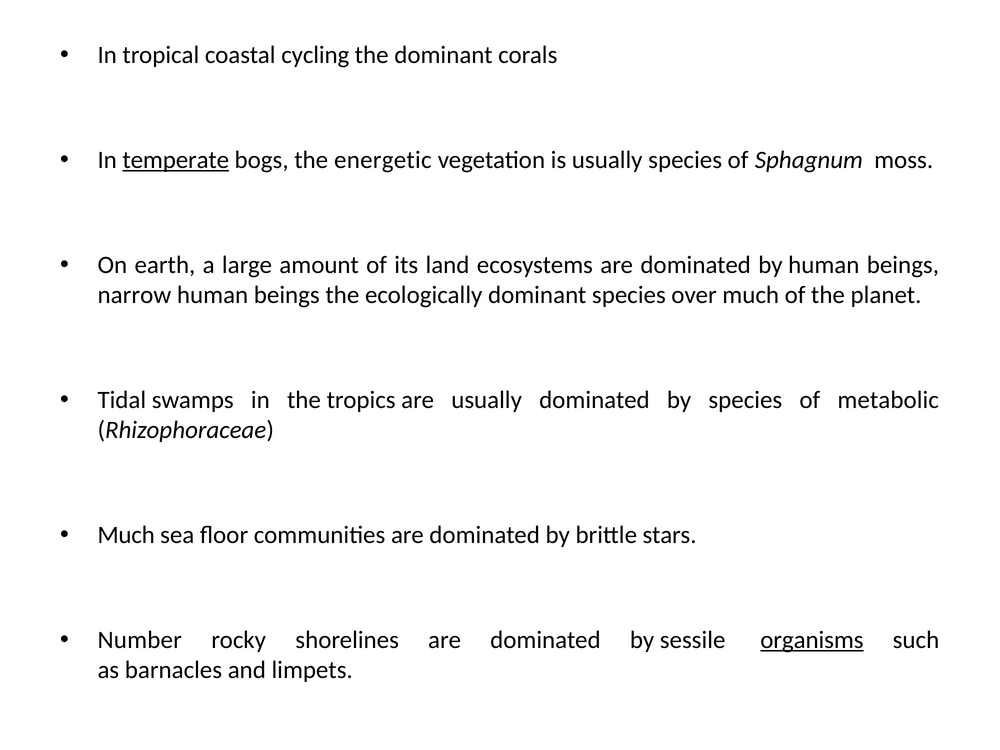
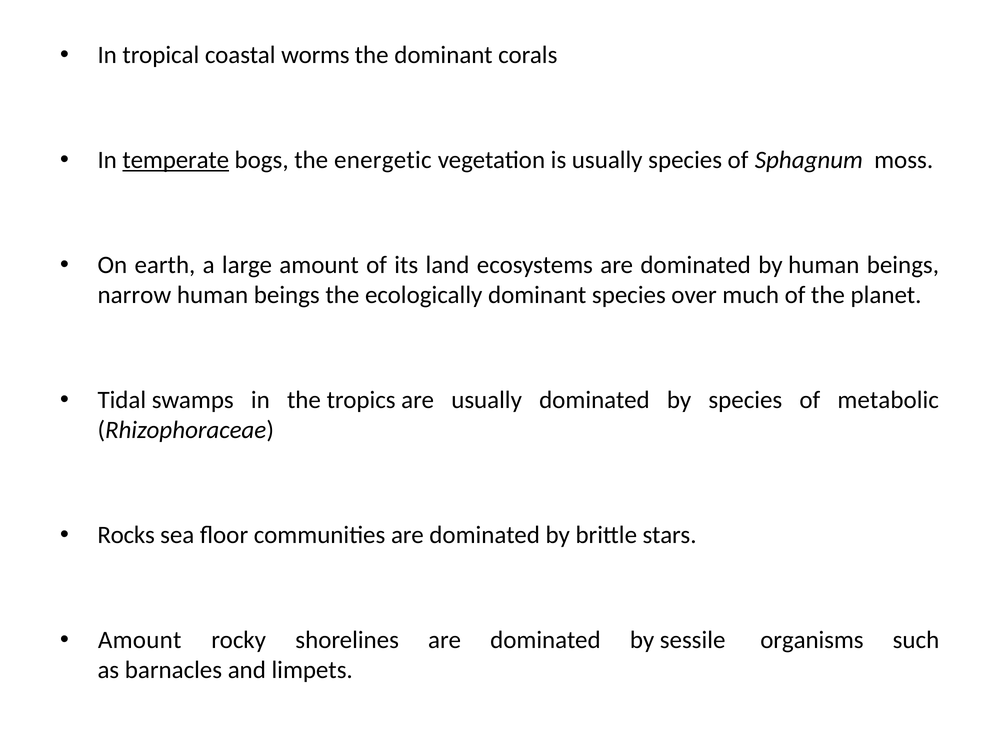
cycling: cycling -> worms
Much at (126, 535): Much -> Rocks
Number at (140, 640): Number -> Amount
organisms underline: present -> none
